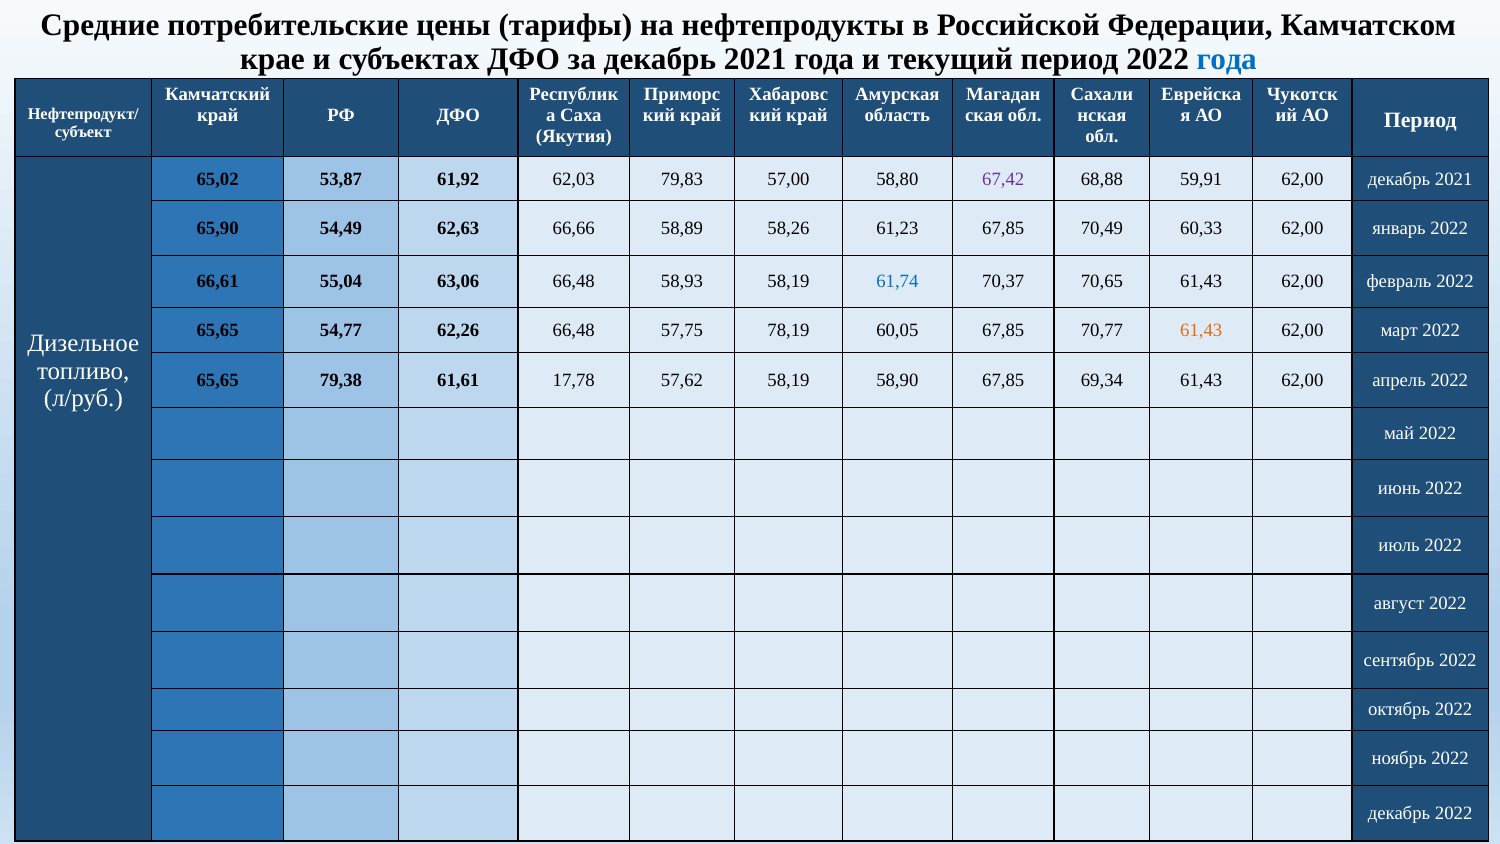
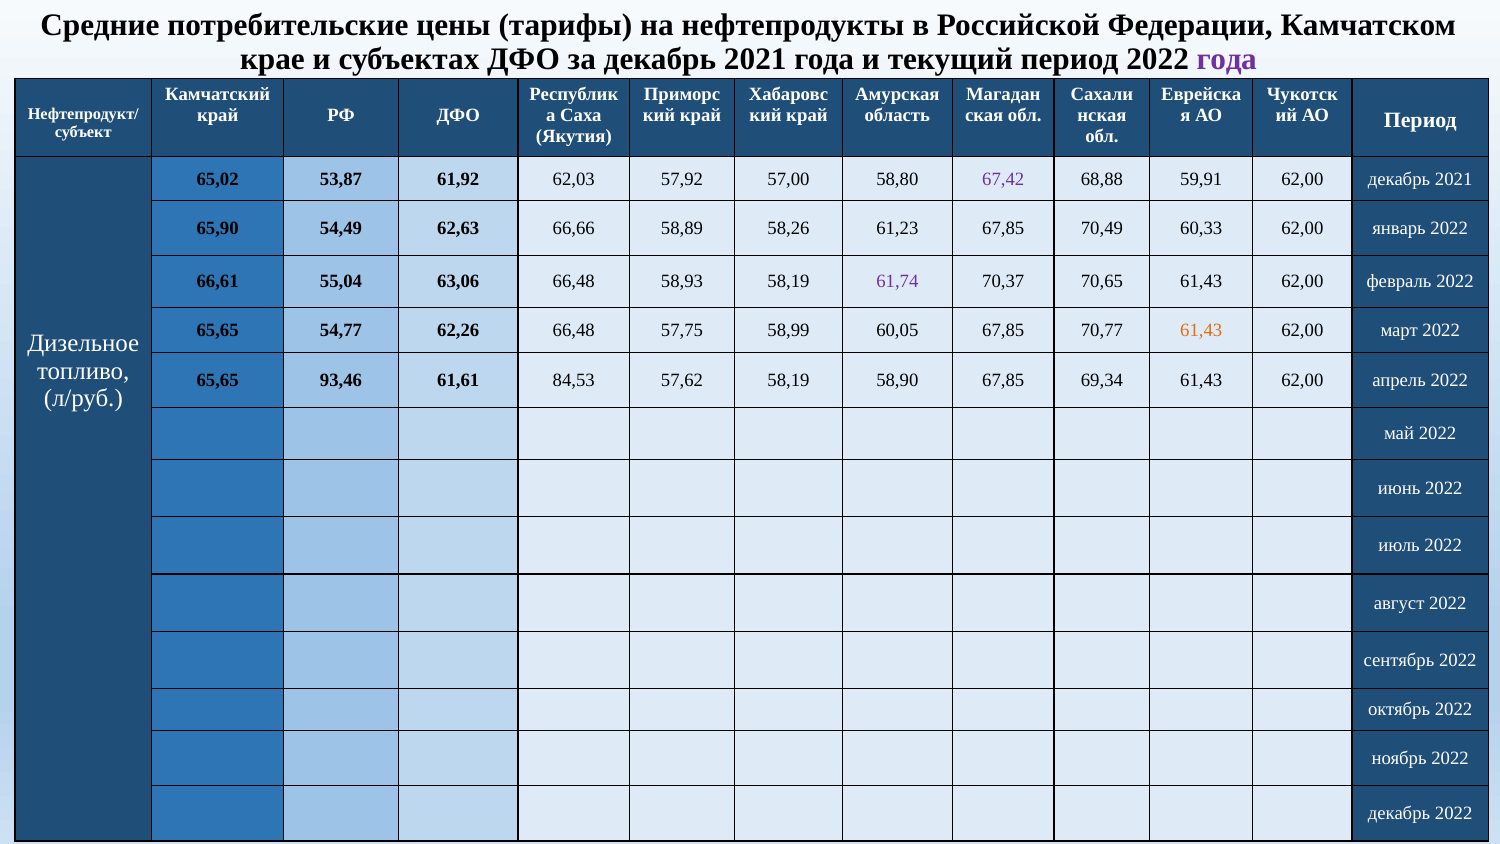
года at (1227, 59) colour: blue -> purple
79,83: 79,83 -> 57,92
61,74 colour: blue -> purple
78,19: 78,19 -> 58,99
79,38: 79,38 -> 93,46
17,78: 17,78 -> 84,53
